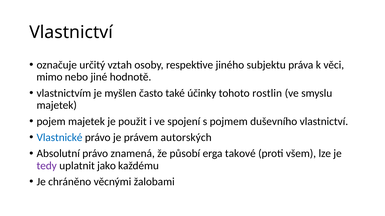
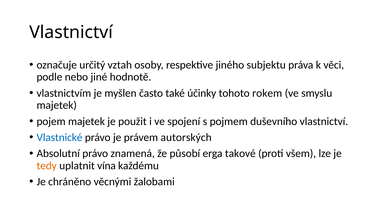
mimo: mimo -> podle
rostlin: rostlin -> rokem
tedy colour: purple -> orange
jako: jako -> vína
